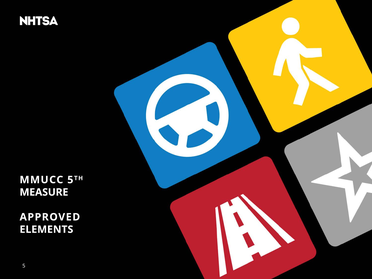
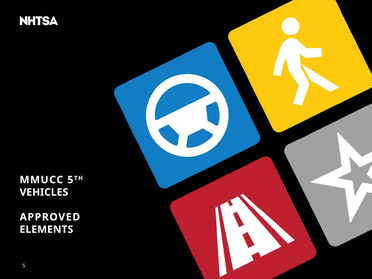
MEASURE: MEASURE -> VEHICLES
